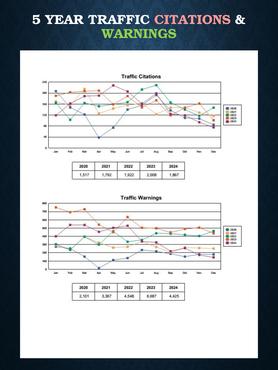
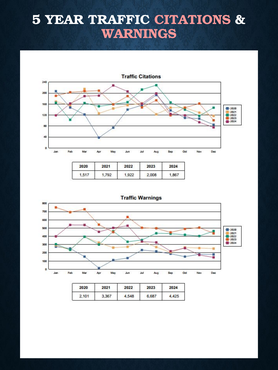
WARNINGS colour: light green -> pink
